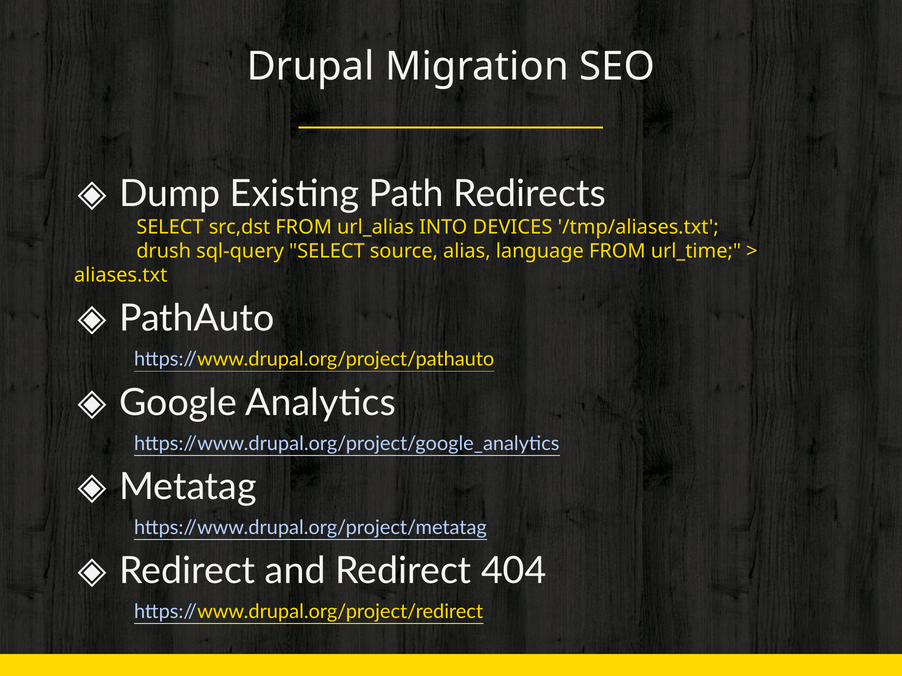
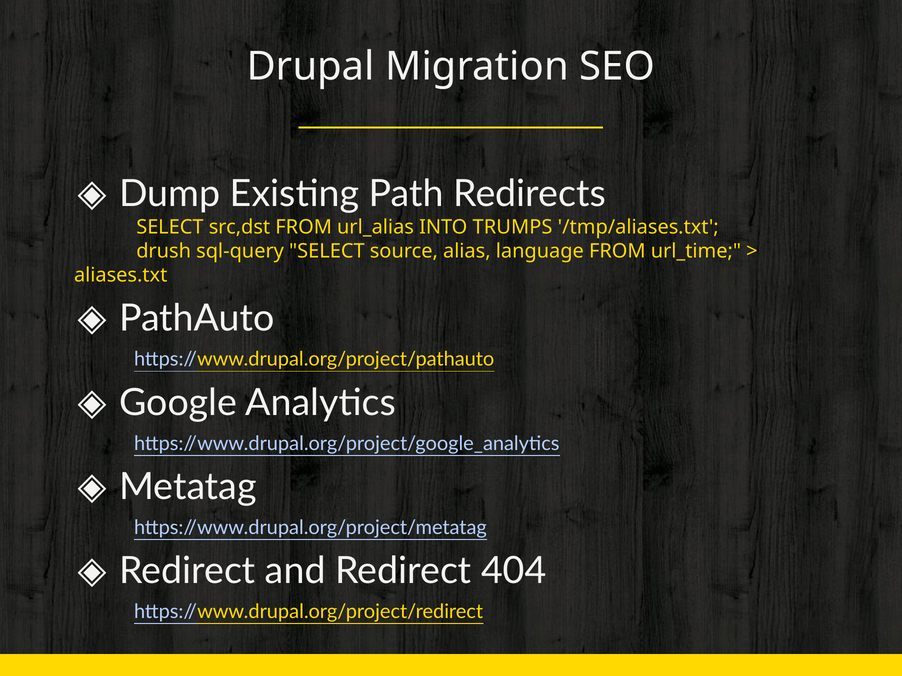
DEVICES: DEVICES -> TRUMPS
